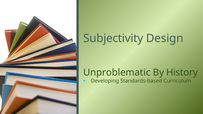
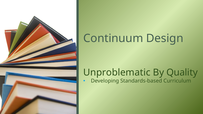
Subjectivity: Subjectivity -> Continuum
History: History -> Quality
